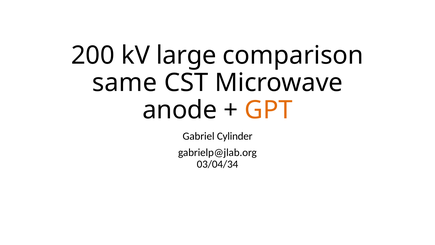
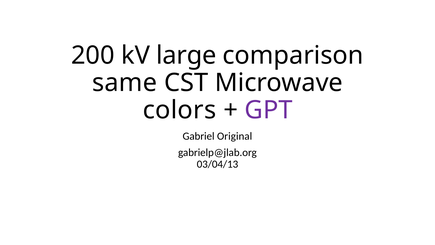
anode: anode -> colors
GPT colour: orange -> purple
Cylinder: Cylinder -> Original
03/04/34: 03/04/34 -> 03/04/13
